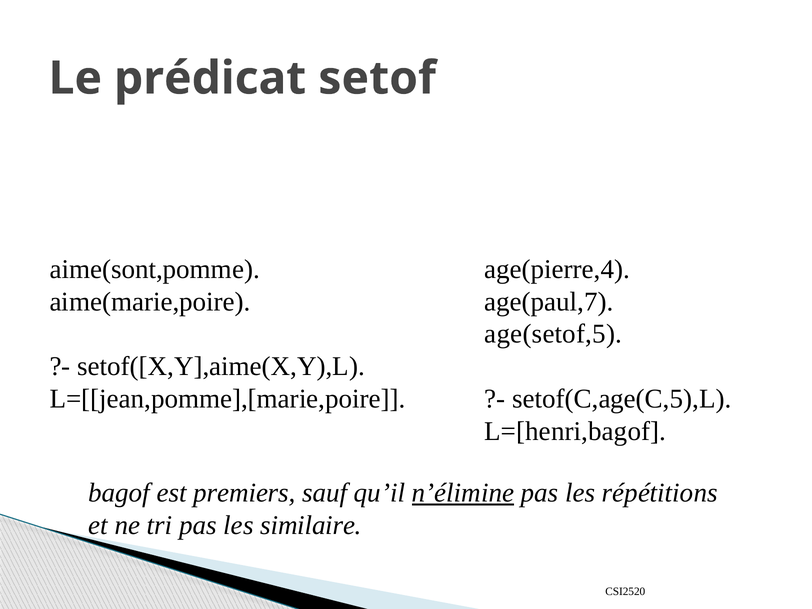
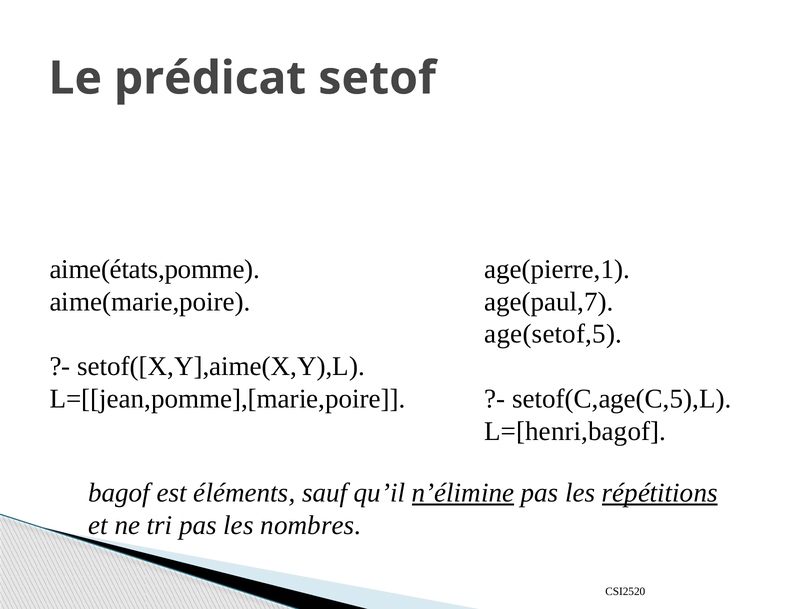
aime(sont,pomme: aime(sont,pomme -> aime(états,pomme
age(pierre,4: age(pierre,4 -> age(pierre,1
premiers: premiers -> éléments
répétitions underline: none -> present
similaire: similaire -> nombres
